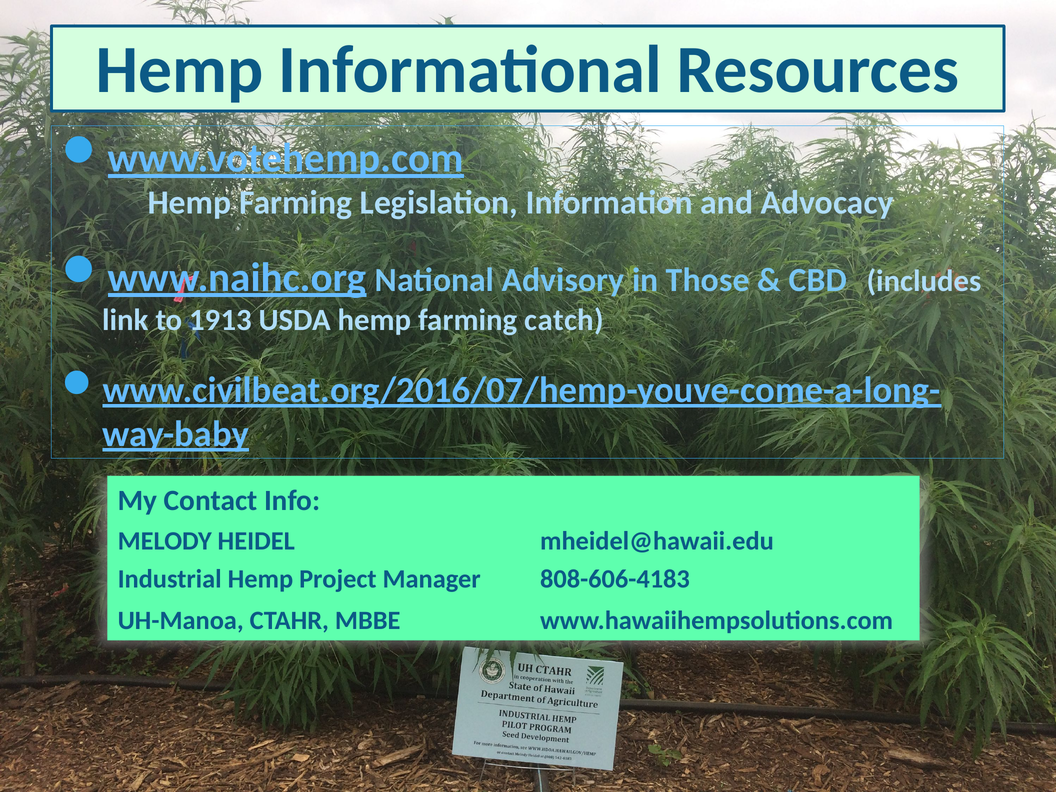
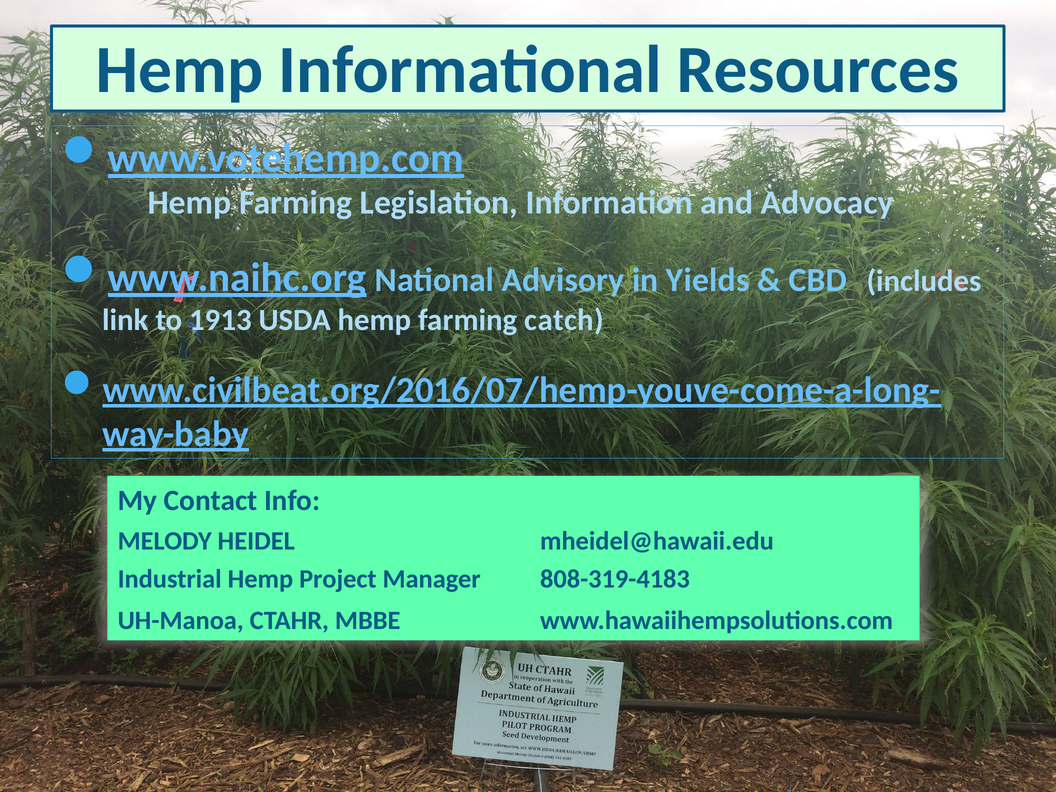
Those: Those -> Yields
808-606-4183: 808-606-4183 -> 808-319-4183
